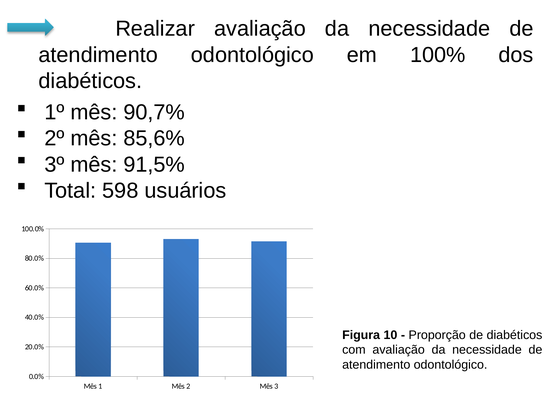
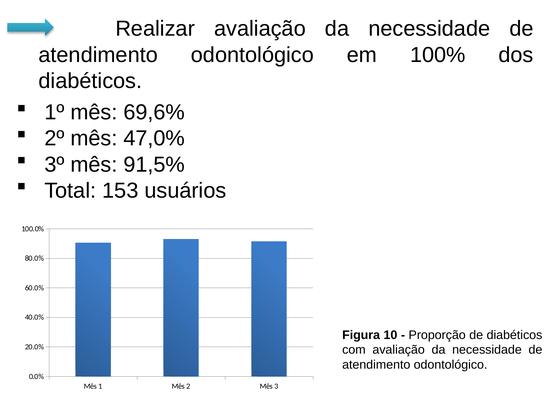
90,7%: 90,7% -> 69,6%
85,6%: 85,6% -> 47,0%
598: 598 -> 153
